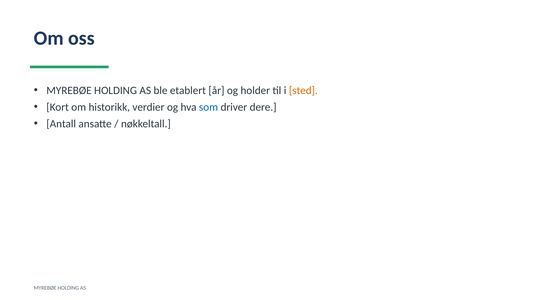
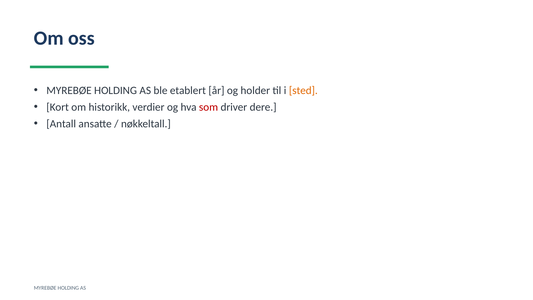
som colour: blue -> red
